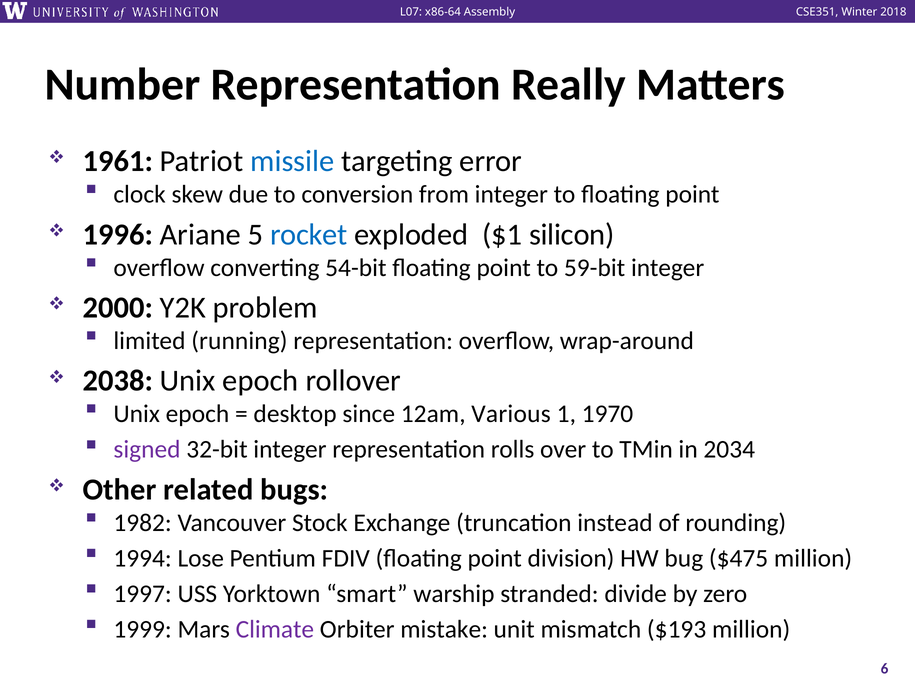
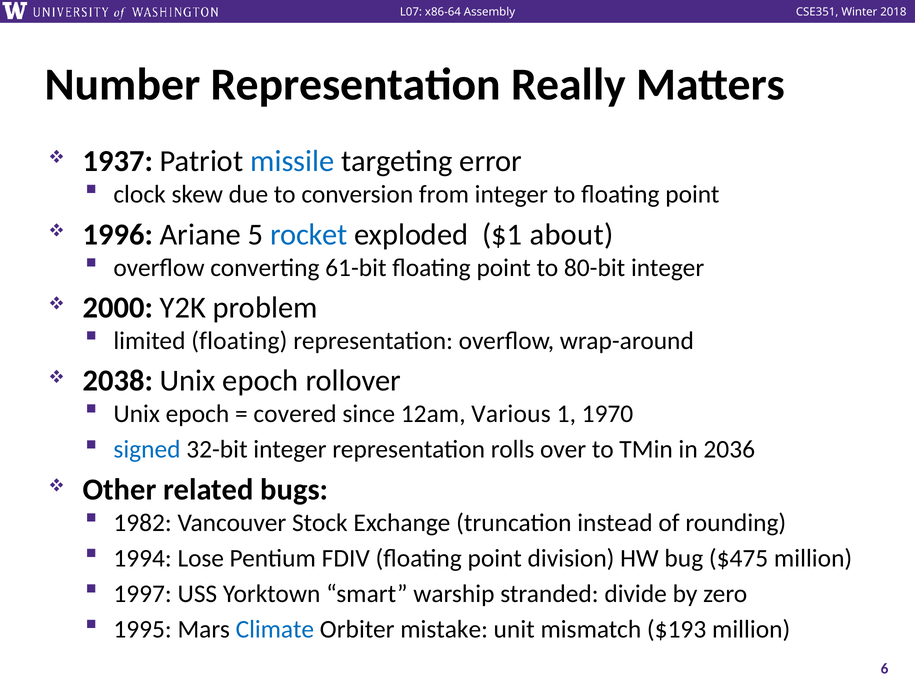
1961: 1961 -> 1937
silicon: silicon -> about
54-bit: 54-bit -> 61-bit
59-bit: 59-bit -> 80-bit
limited running: running -> floating
desktop: desktop -> covered
signed colour: purple -> blue
2034: 2034 -> 2036
1999: 1999 -> 1995
Climate colour: purple -> blue
